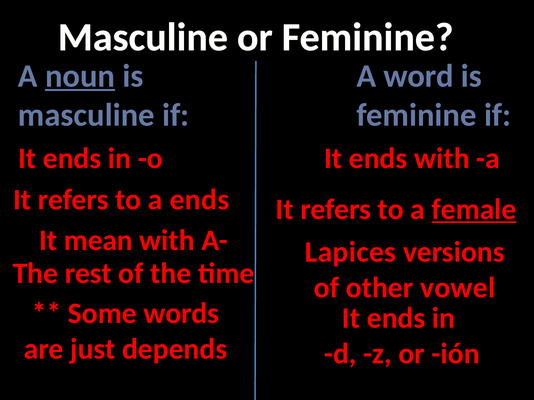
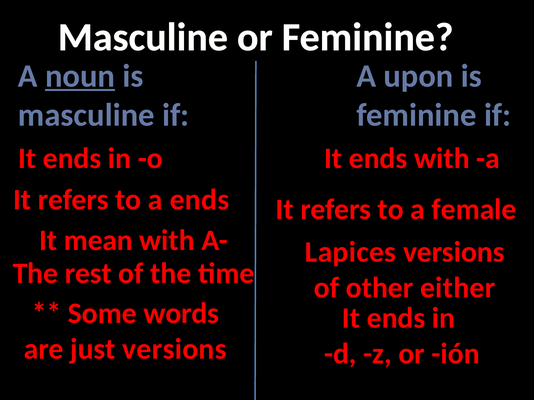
word: word -> upon
female underline: present -> none
vowel: vowel -> either
just depends: depends -> versions
